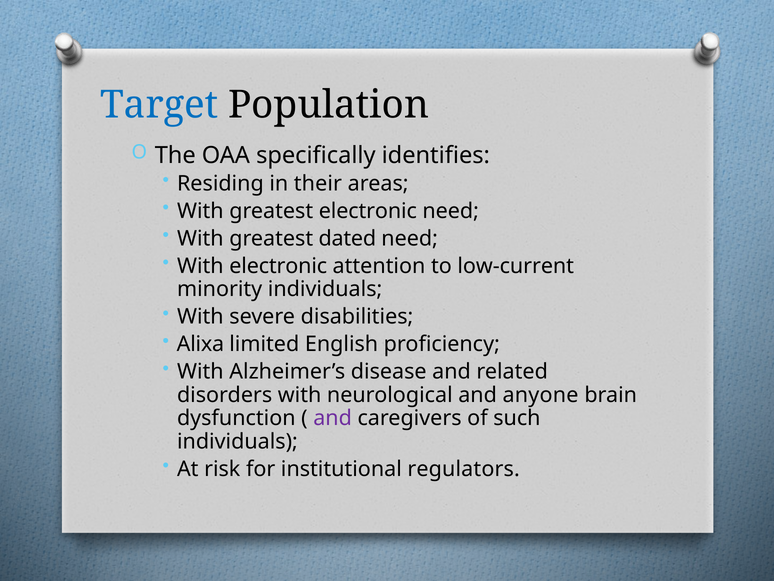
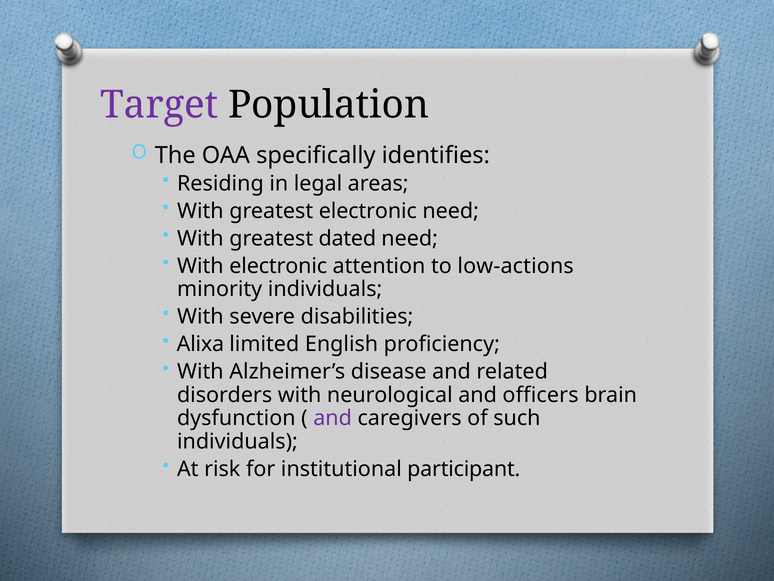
Target colour: blue -> purple
their: their -> legal
low-current: low-current -> low-actions
anyone: anyone -> officers
regulators: regulators -> participant
